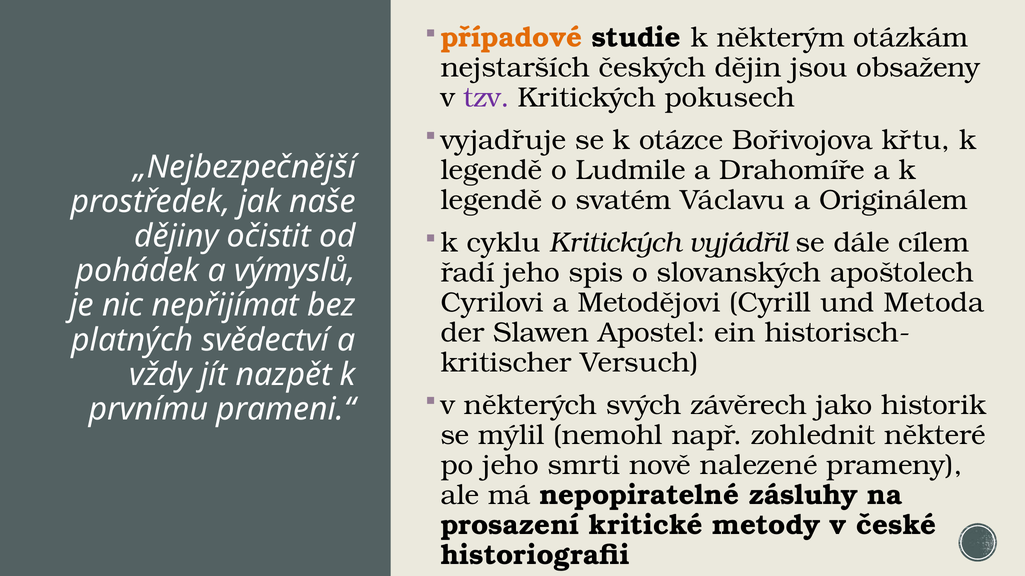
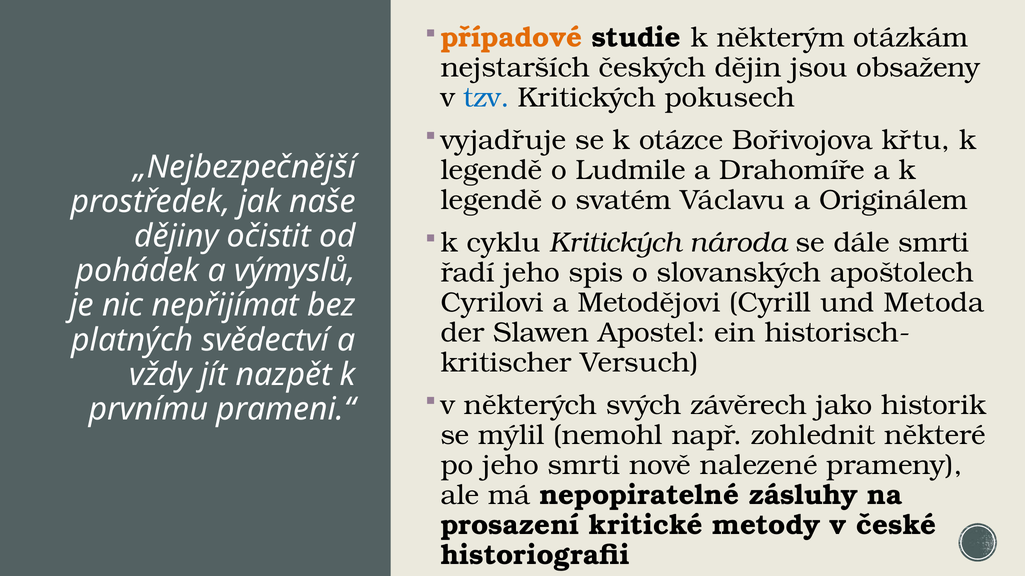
tzv colour: purple -> blue
vyjádřil: vyjádřil -> národa
dále cílem: cílem -> smrti
